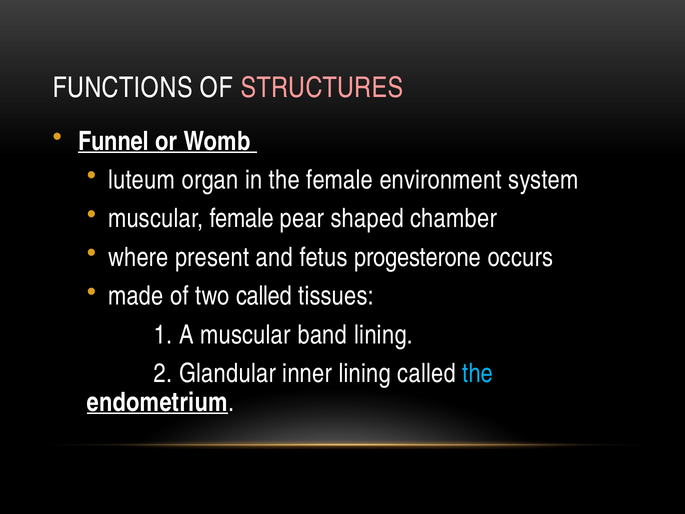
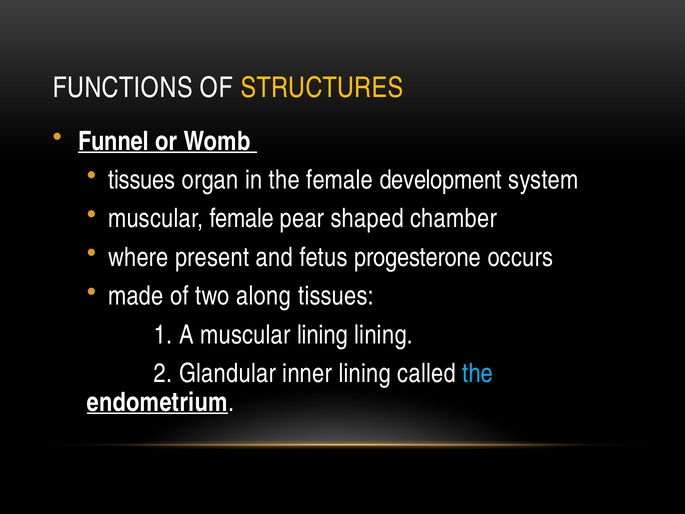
STRUCTURES colour: pink -> yellow
luteum at (142, 180): luteum -> tissues
environment: environment -> development
two called: called -> along
muscular band: band -> lining
